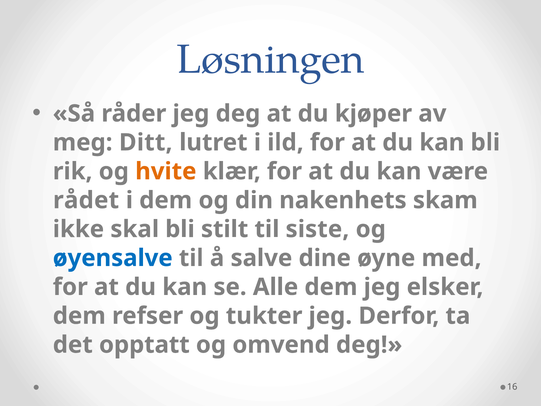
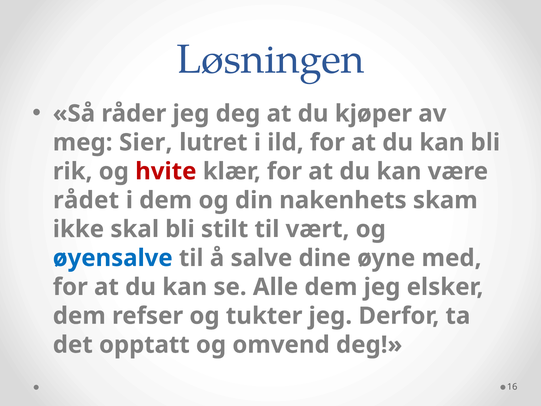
Ditt: Ditt -> Sier
hvite colour: orange -> red
siste: siste -> vært
